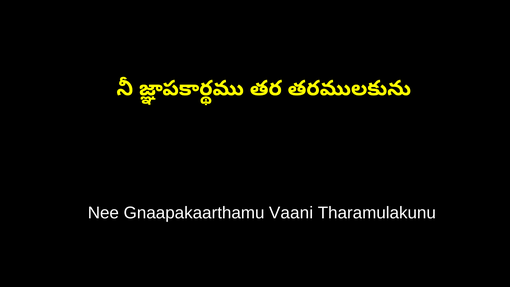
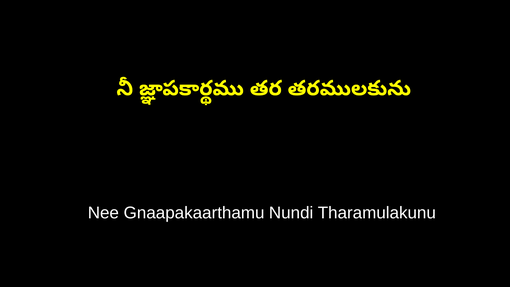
Vaani: Vaani -> Nundi
